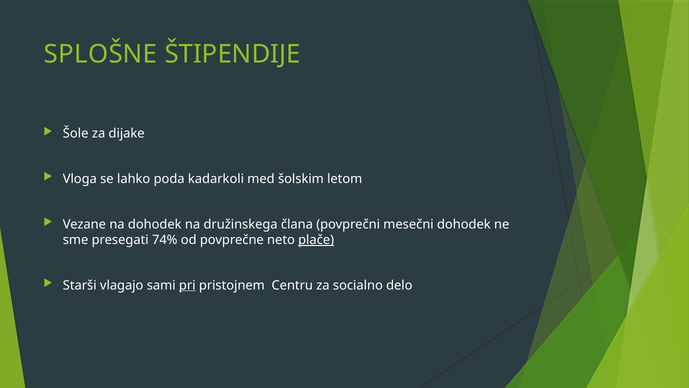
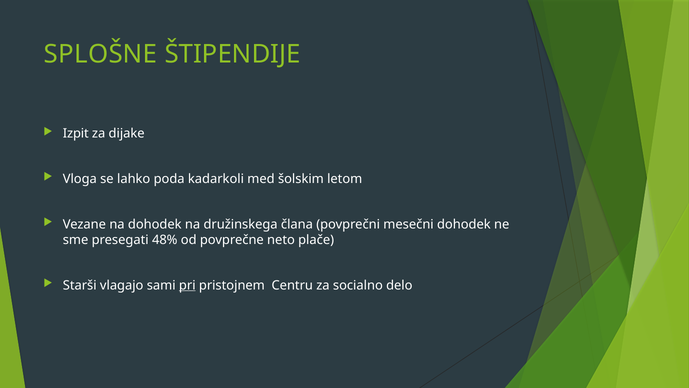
Šole: Šole -> Izpit
74%: 74% -> 48%
plače underline: present -> none
